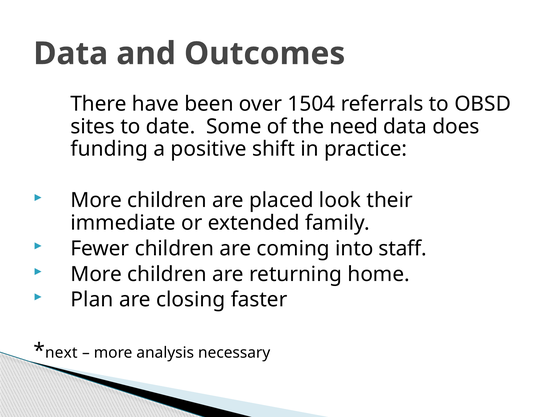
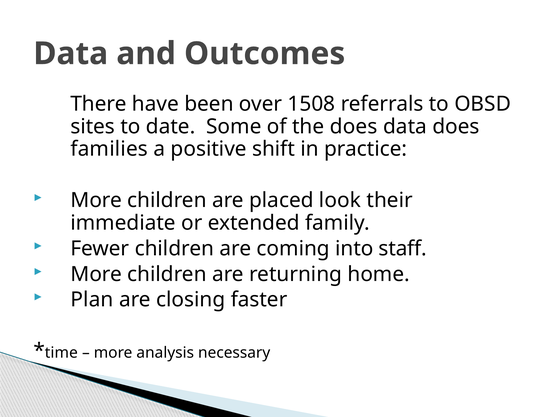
1504: 1504 -> 1508
the need: need -> does
funding: funding -> families
next: next -> time
